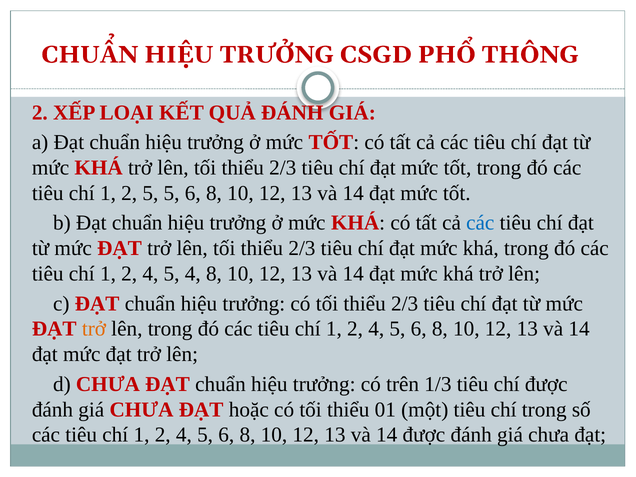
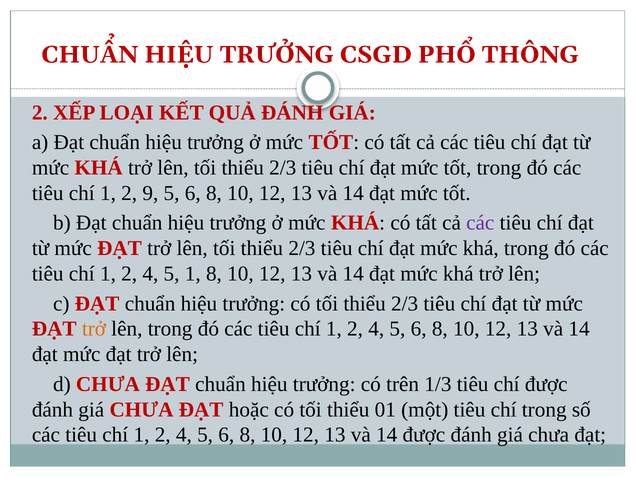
2 5: 5 -> 9
các at (480, 223) colour: blue -> purple
5 4: 4 -> 1
